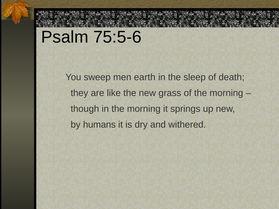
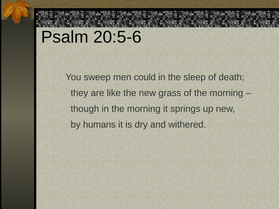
75:5-6: 75:5-6 -> 20:5-6
earth: earth -> could
